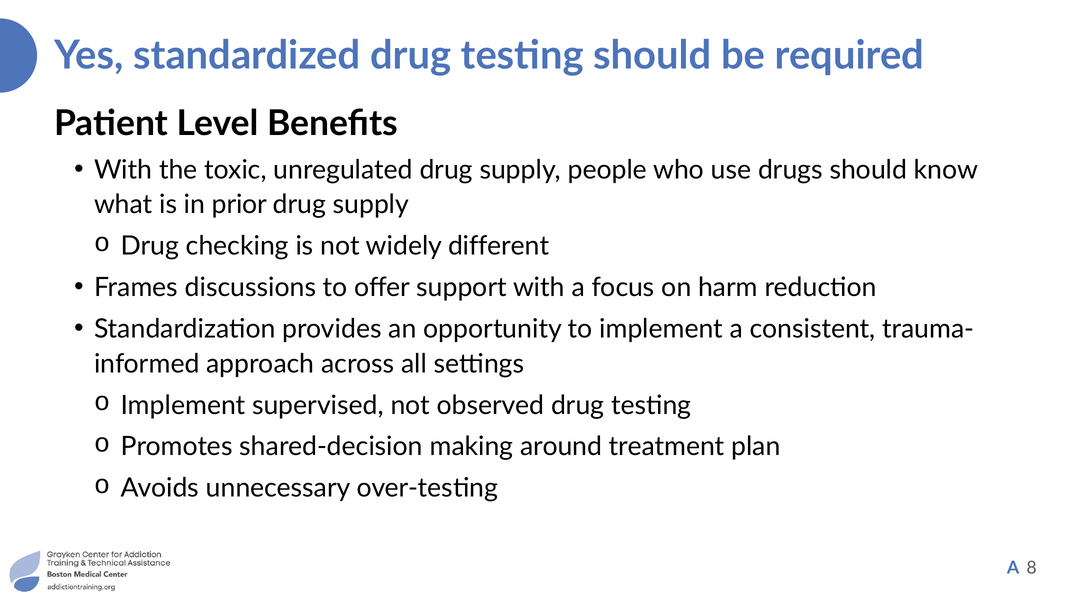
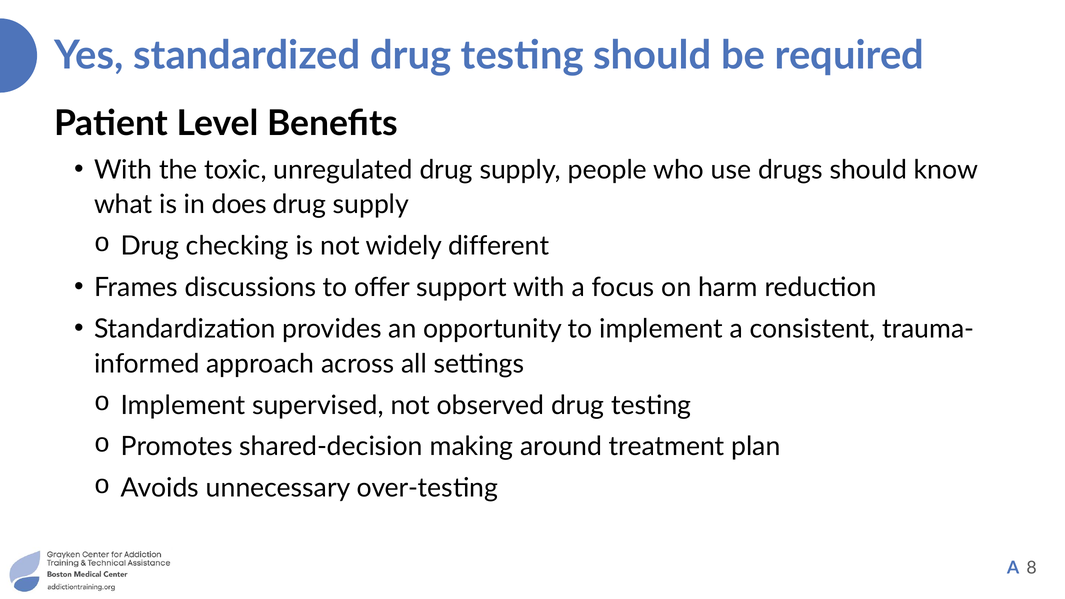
prior: prior -> does
